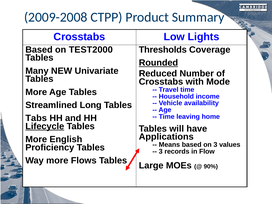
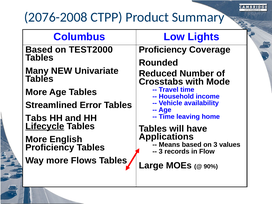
2009-2008: 2009-2008 -> 2076-2008
Crosstabs at (79, 37): Crosstabs -> Columbus
Thresholds at (163, 50): Thresholds -> Proficiency
Rounded underline: present -> none
Long: Long -> Error
